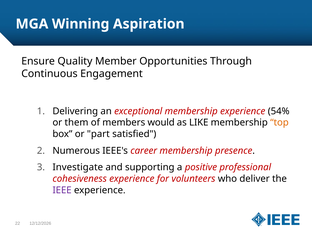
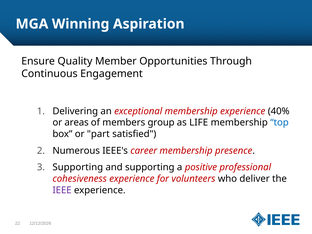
54%: 54% -> 40%
them: them -> areas
would: would -> group
LIKE: LIKE -> LIFE
top colour: orange -> blue
Investigate at (78, 167): Investigate -> Supporting
